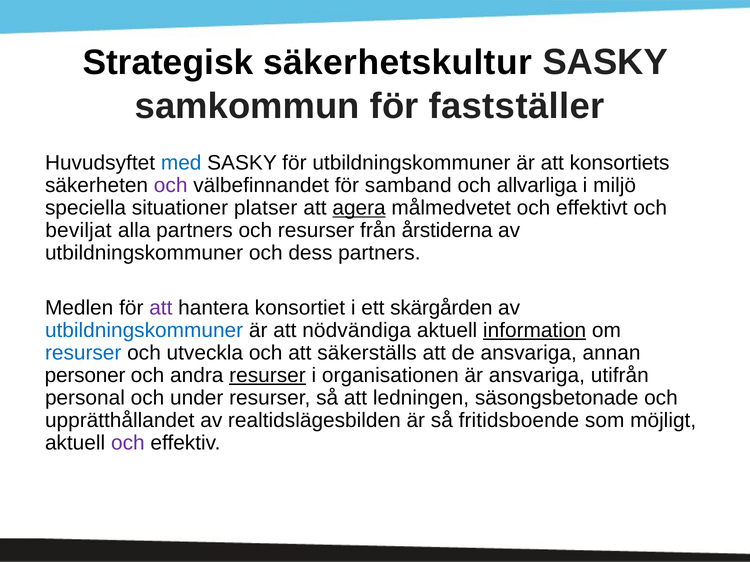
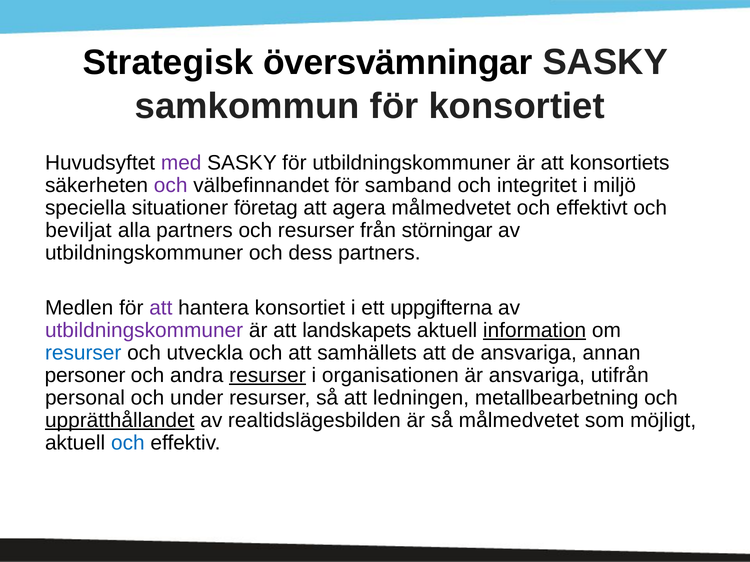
säkerhetskultur: säkerhetskultur -> översvämningar
för fastställer: fastställer -> konsortiet
med colour: blue -> purple
allvarliga: allvarliga -> integritet
platser: platser -> företag
agera underline: present -> none
årstiderna: årstiderna -> störningar
skärgården: skärgården -> uppgifterna
utbildningskommuner at (144, 331) colour: blue -> purple
nödvändiga: nödvändiga -> landskapets
säkerställs: säkerställs -> samhällets
säsongsbetonade: säsongsbetonade -> metallbearbetning
upprätthållandet underline: none -> present
så fritidsboende: fritidsboende -> målmedvetet
och at (128, 443) colour: purple -> blue
